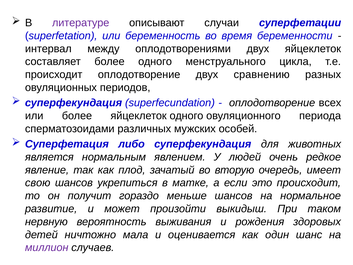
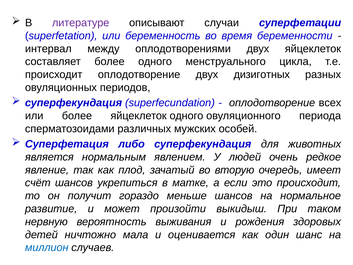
сравнению: сравнению -> дизиготных
свою: свою -> счёт
миллион colour: purple -> blue
